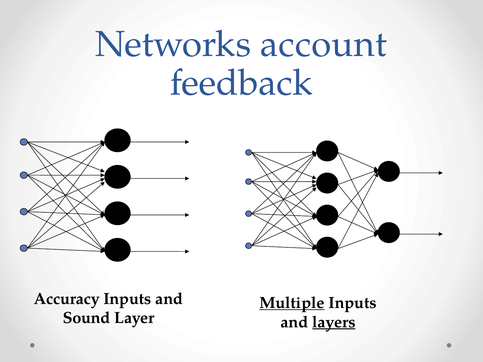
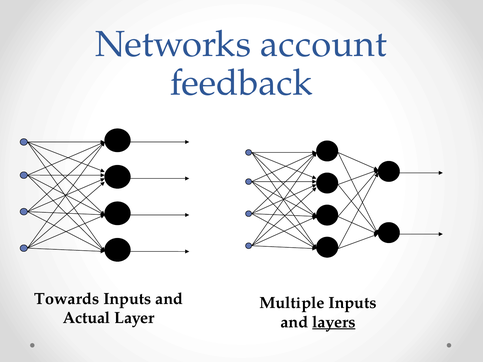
Accuracy: Accuracy -> Towards
Multiple underline: present -> none
Sound: Sound -> Actual
